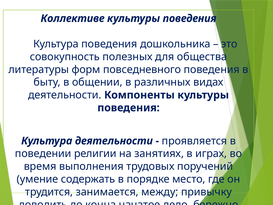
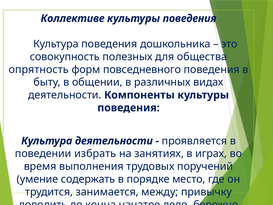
литературы: литературы -> опрятность
религии: религии -> избрать
